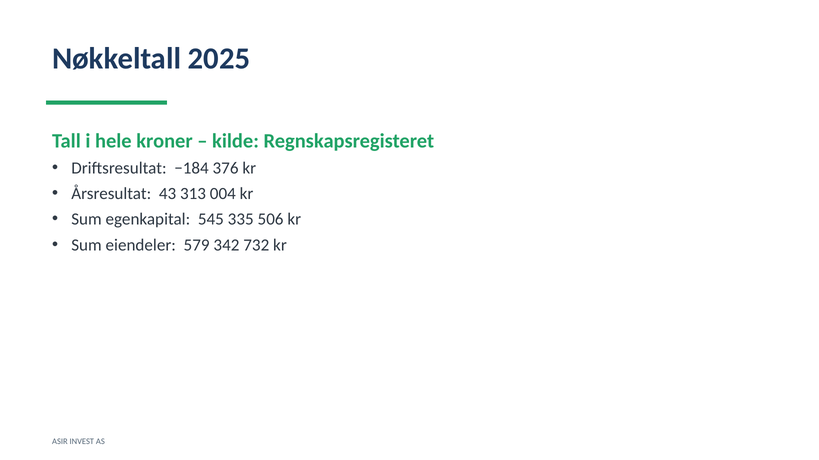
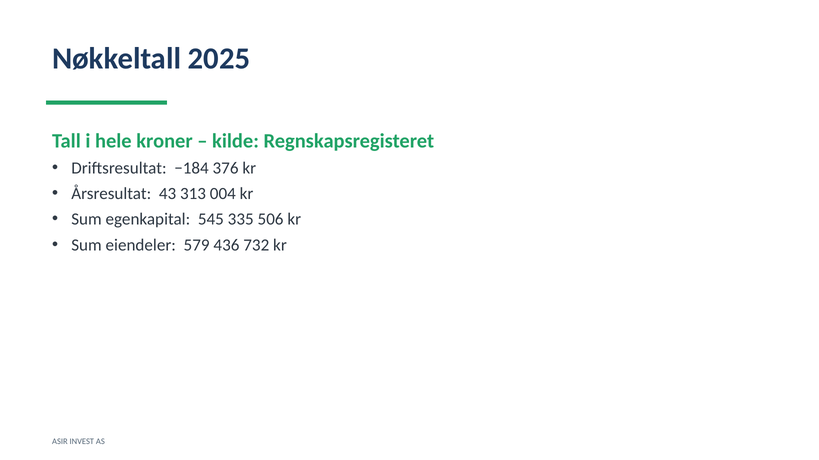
342: 342 -> 436
